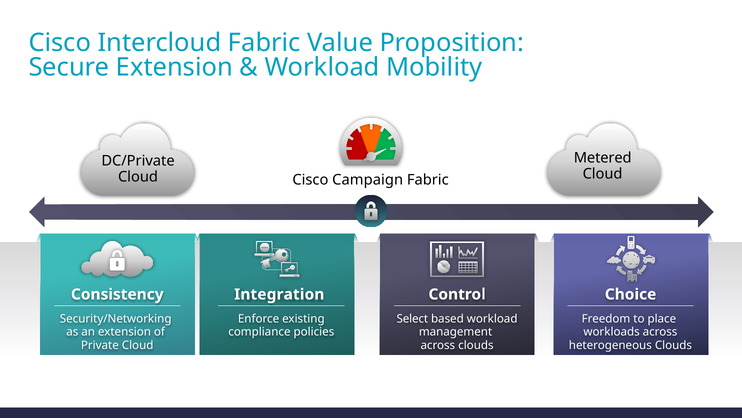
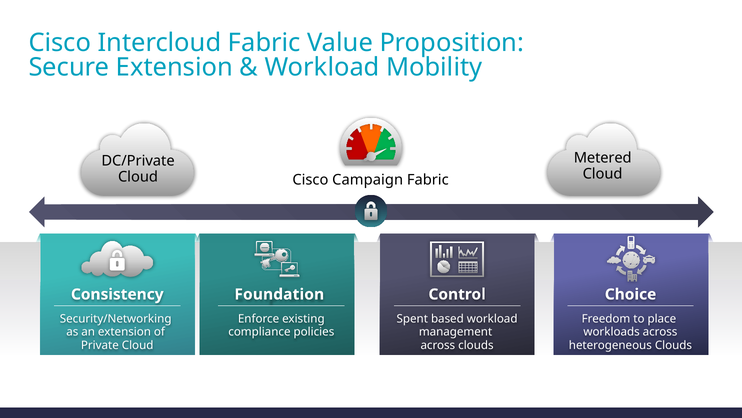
Integration: Integration -> Foundation
Select: Select -> Spent
